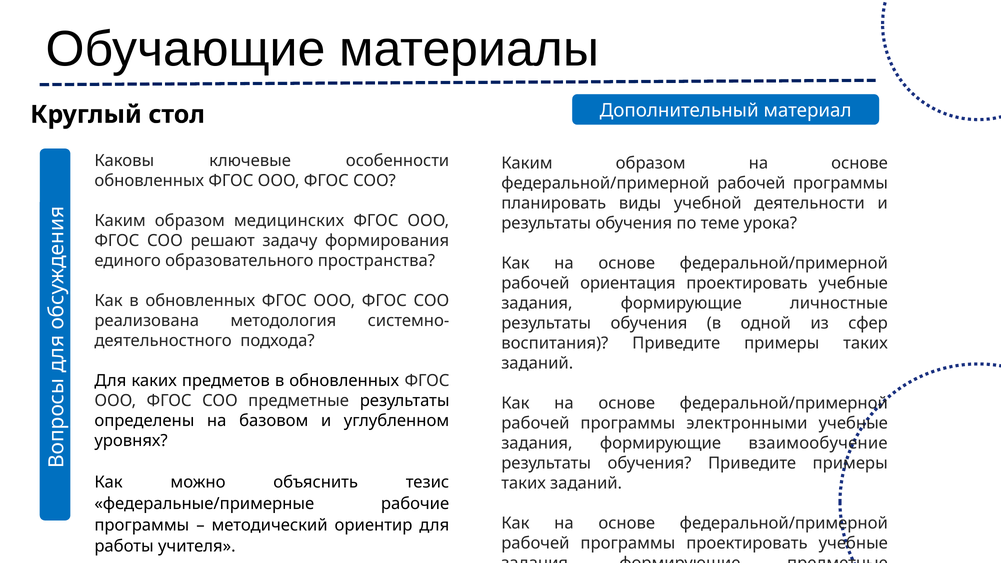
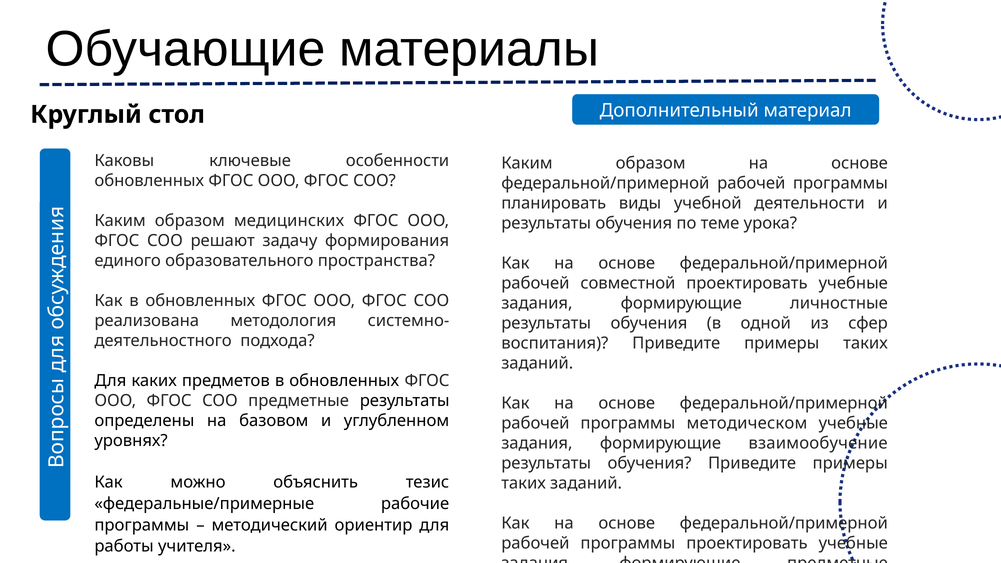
ориентация: ориентация -> совместной
электронными: электронными -> методическом
